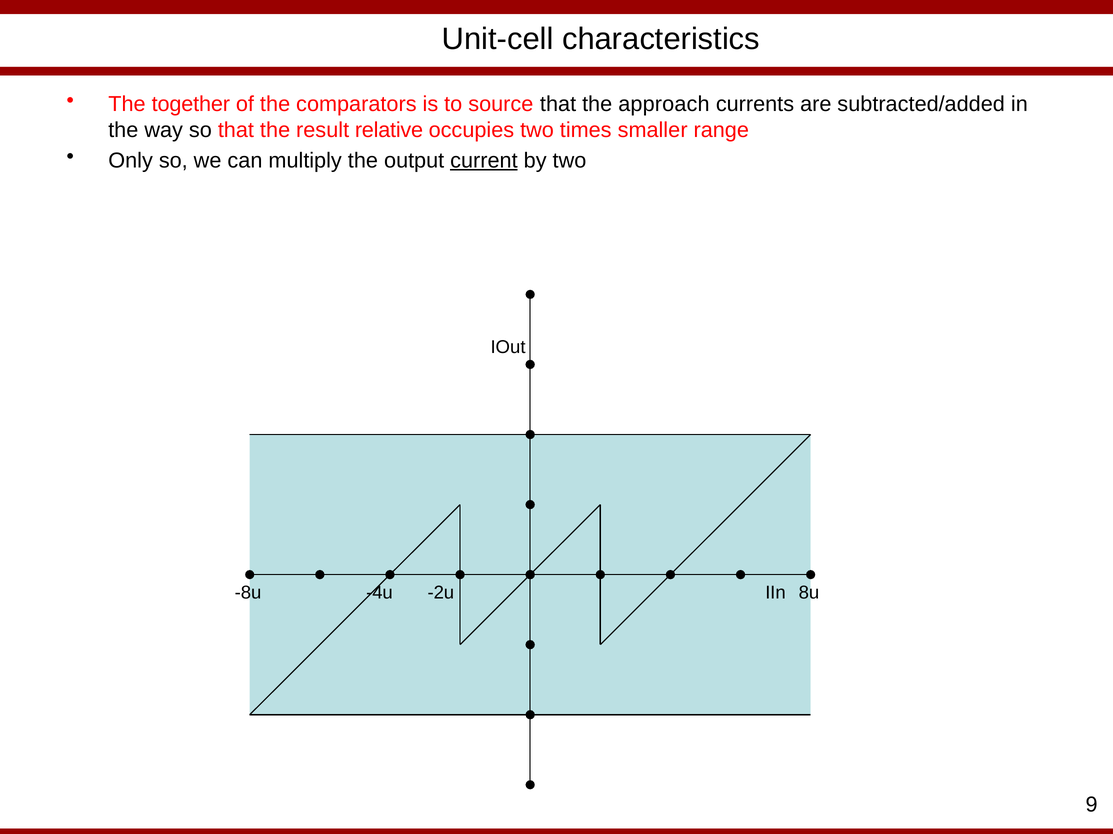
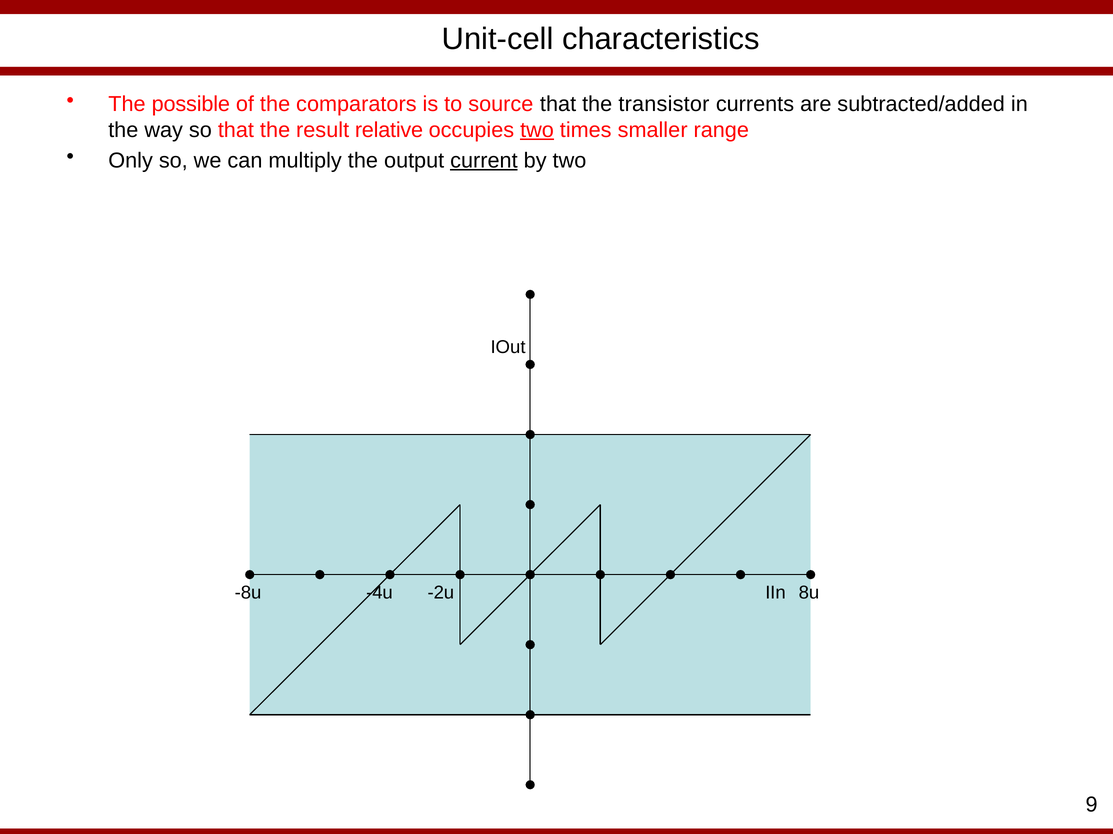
together: together -> possible
approach: approach -> transistor
two at (537, 130) underline: none -> present
